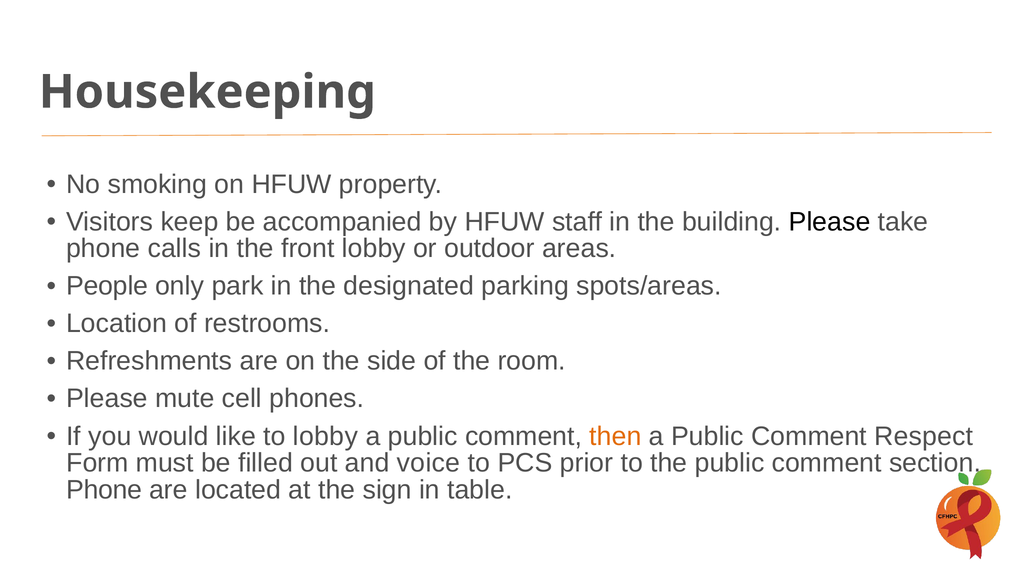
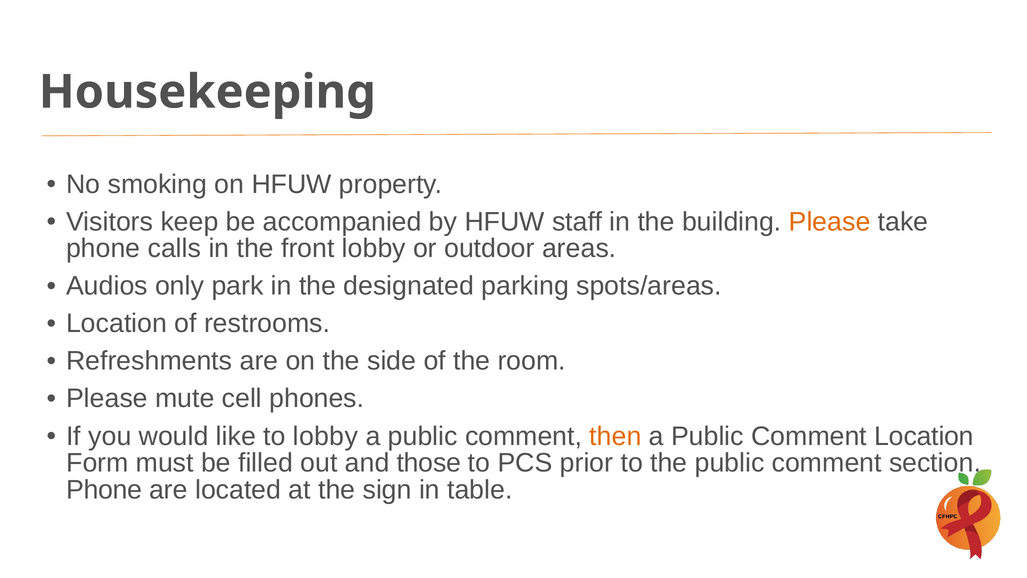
Please at (830, 222) colour: black -> orange
People: People -> Audios
Comment Respect: Respect -> Location
voice: voice -> those
